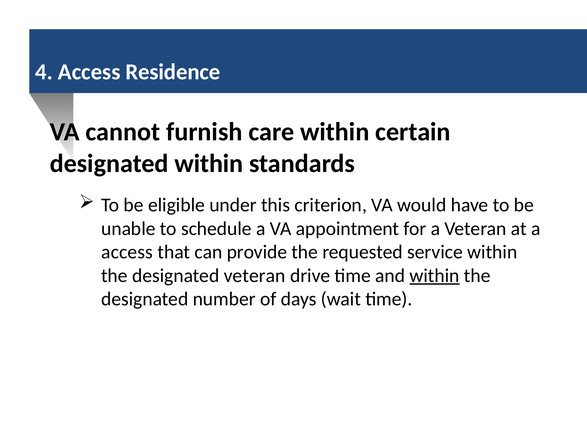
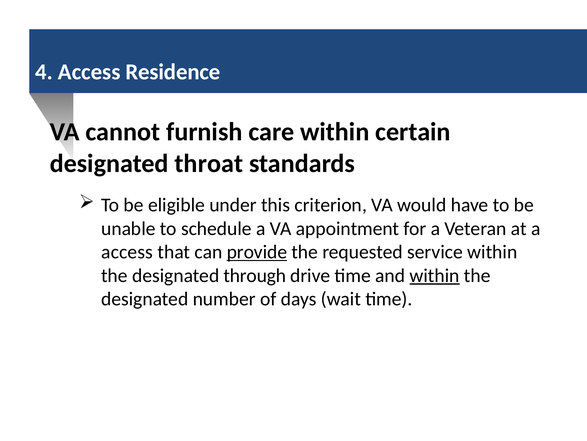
designated within: within -> throat
provide underline: none -> present
designated veteran: veteran -> through
